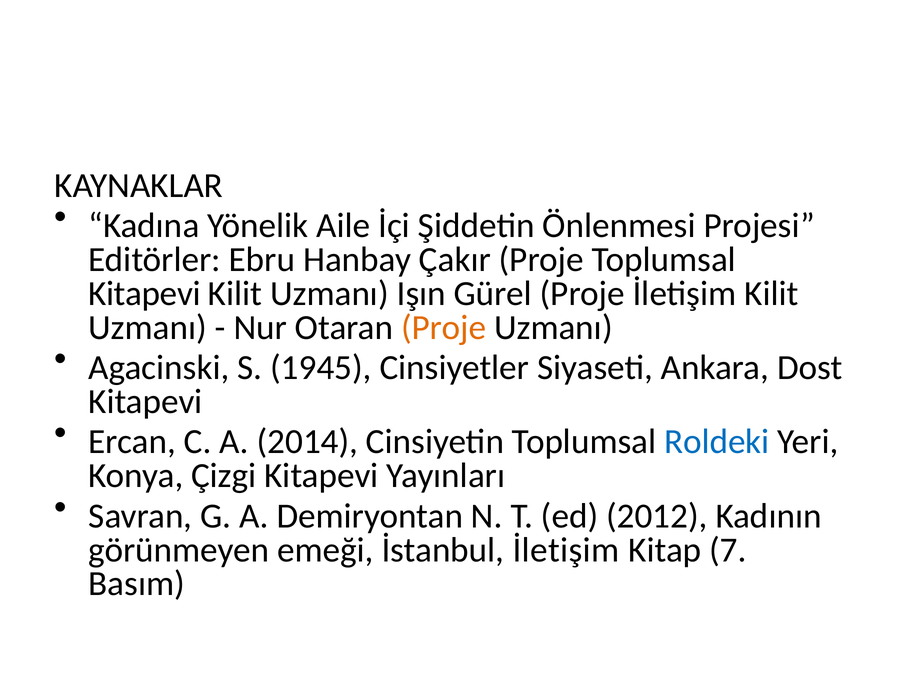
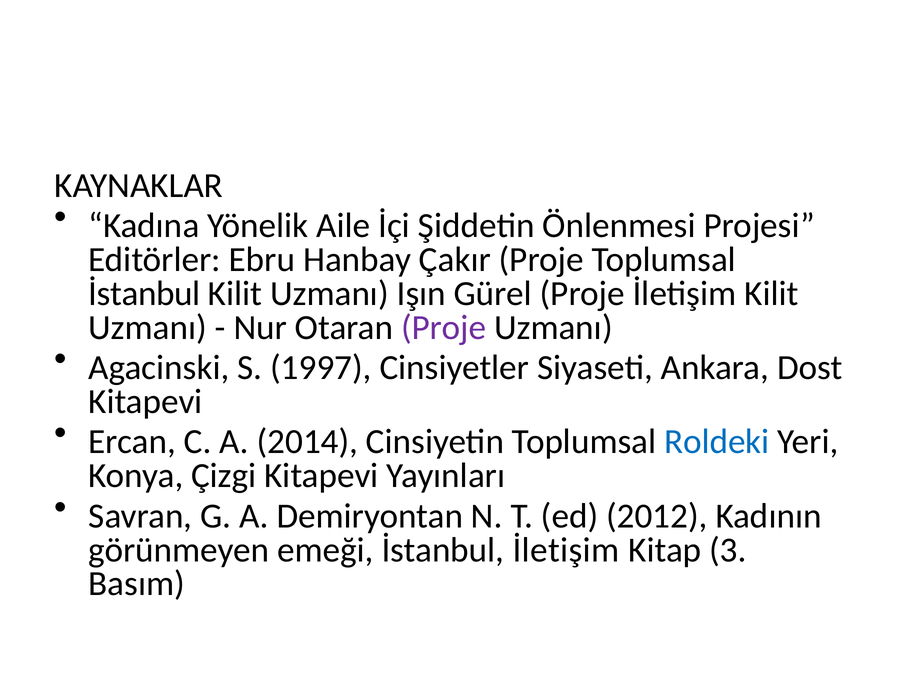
Kitapevi at (144, 293): Kitapevi -> İstanbul
Proje at (444, 327) colour: orange -> purple
1945: 1945 -> 1997
7: 7 -> 3
